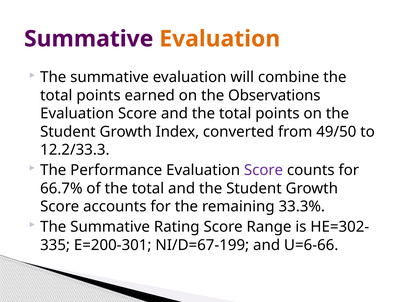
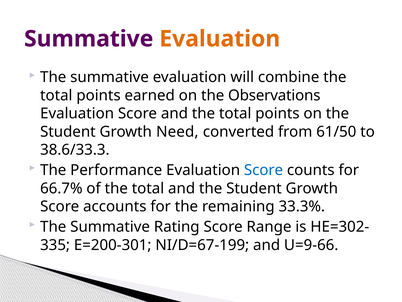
Index: Index -> Need
49/50: 49/50 -> 61/50
12.2/33.3: 12.2/33.3 -> 38.6/33.3
Score at (264, 170) colour: purple -> blue
U=6-66: U=6-66 -> U=9-66
